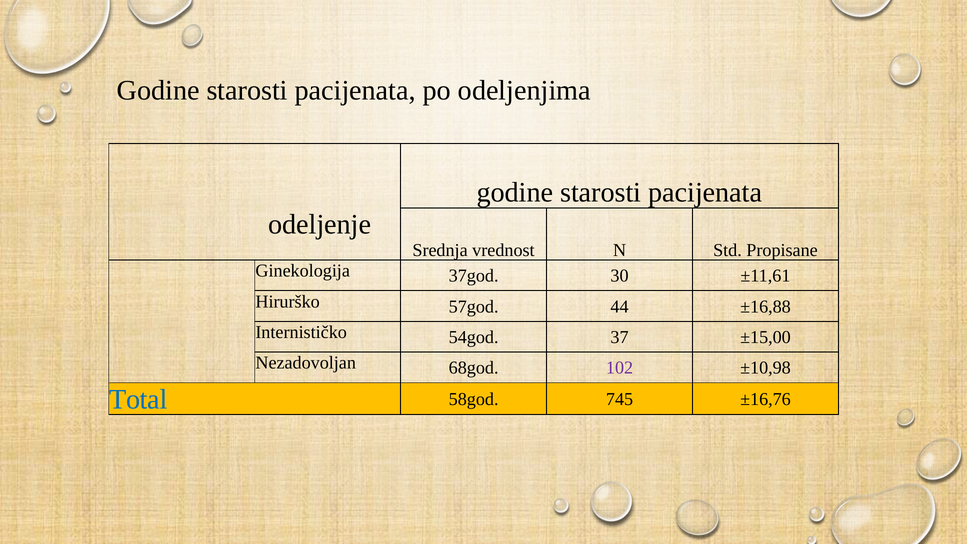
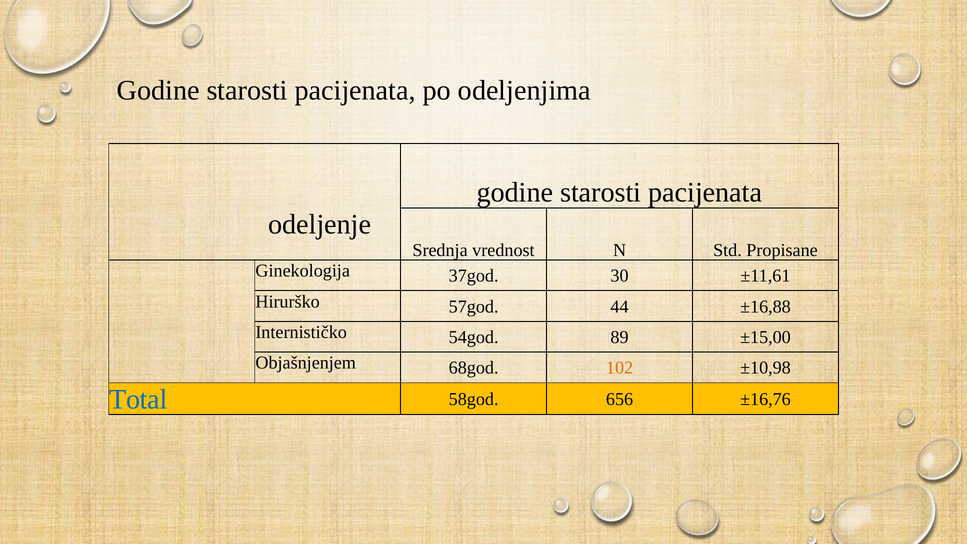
37: 37 -> 89
Nezadovoljan: Nezadovoljan -> Objašnjenjem
102 colour: purple -> orange
745: 745 -> 656
